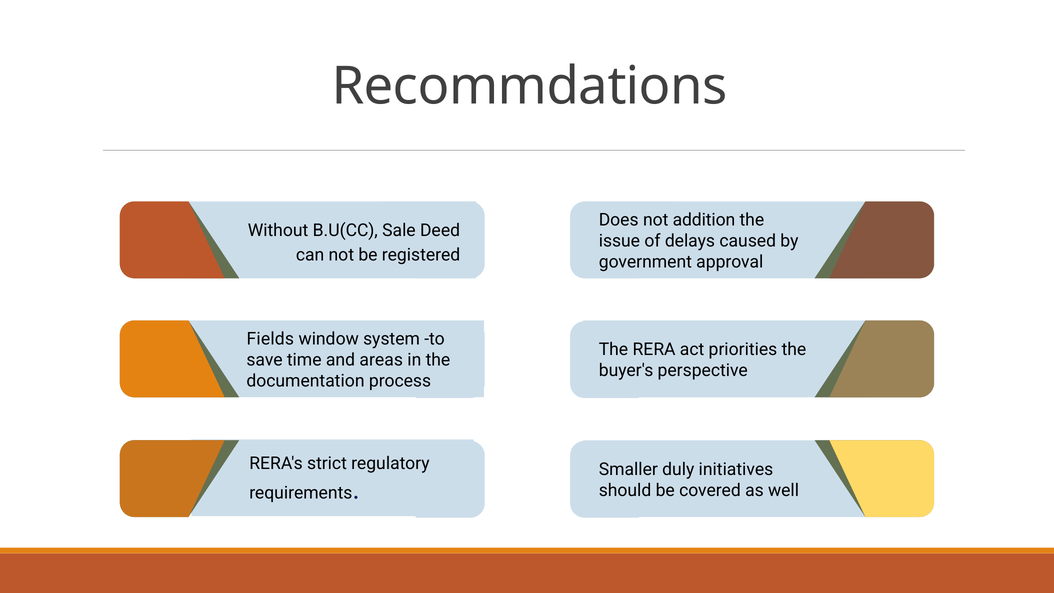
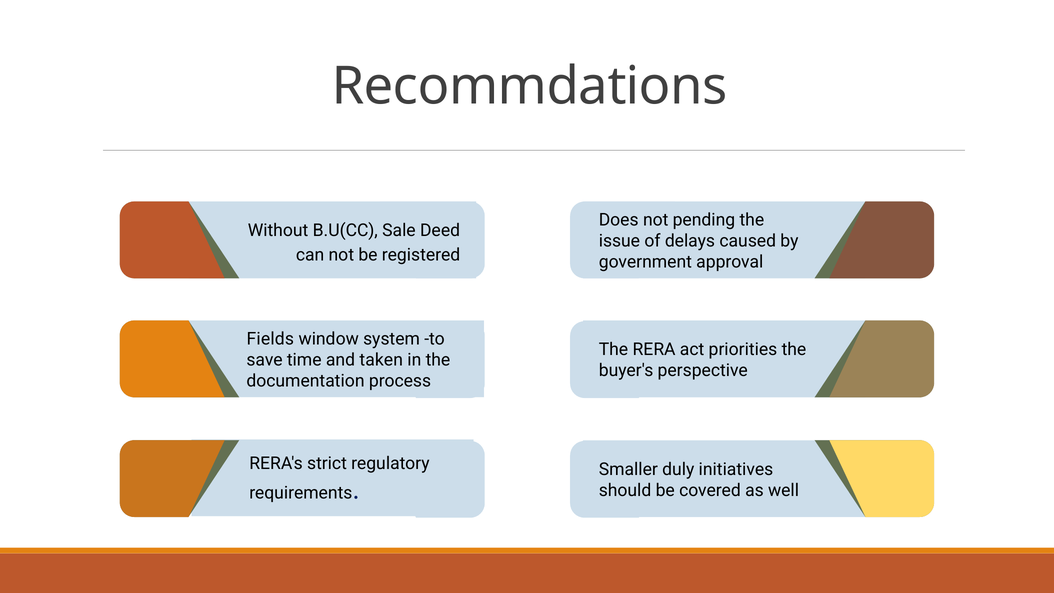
addition: addition -> pending
areas: areas -> taken
